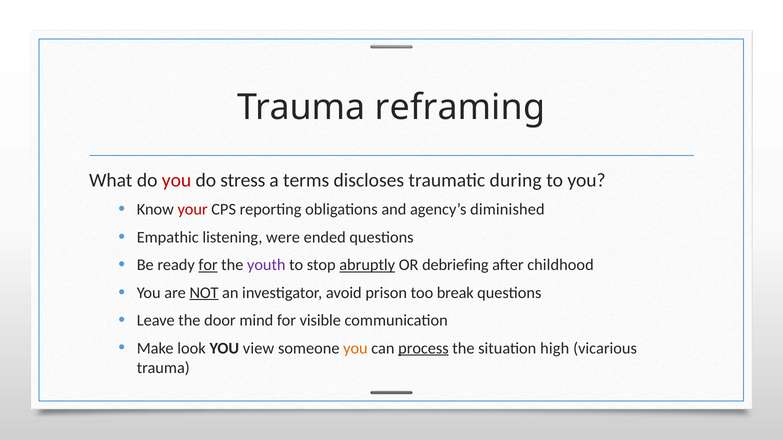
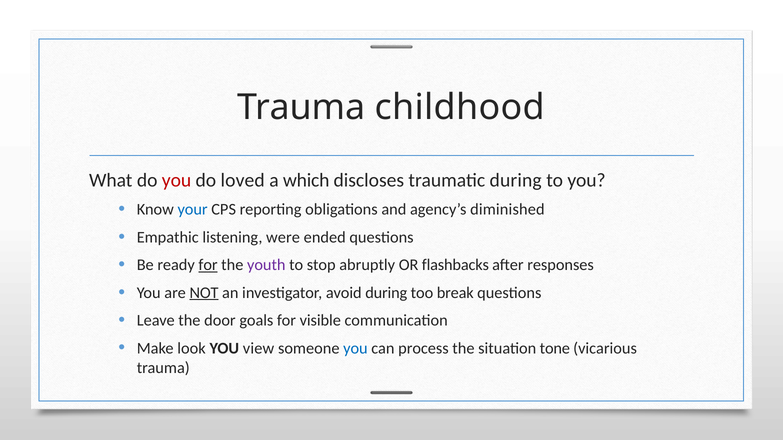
reframing: reframing -> childhood
stress: stress -> loved
terms: terms -> which
your colour: red -> blue
abruptly underline: present -> none
debriefing: debriefing -> flashbacks
childhood: childhood -> responses
avoid prison: prison -> during
mind: mind -> goals
you at (355, 348) colour: orange -> blue
process underline: present -> none
high: high -> tone
